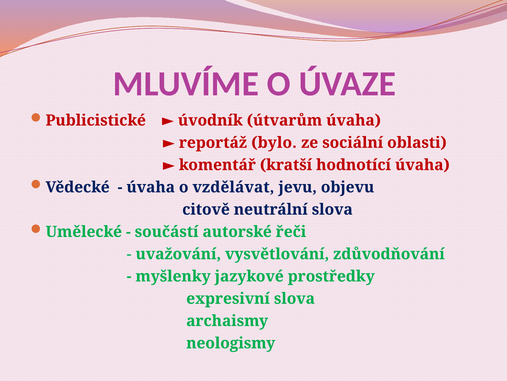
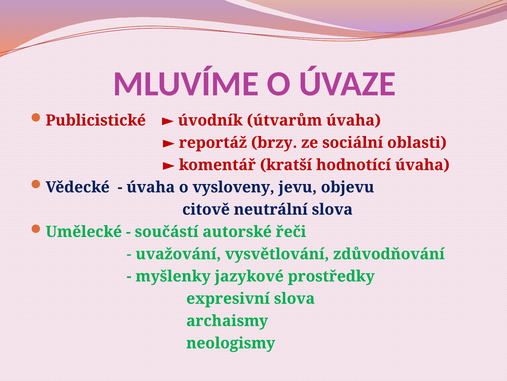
bylo: bylo -> brzy
vzdělávat: vzdělávat -> vysloveny
